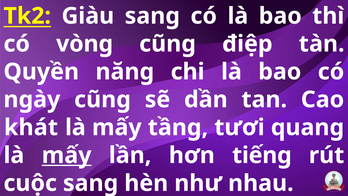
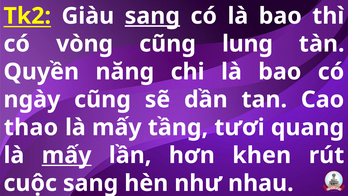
sang at (152, 16) underline: none -> present
điệp: điệp -> lung
khát: khát -> thao
tiếng: tiếng -> khen
